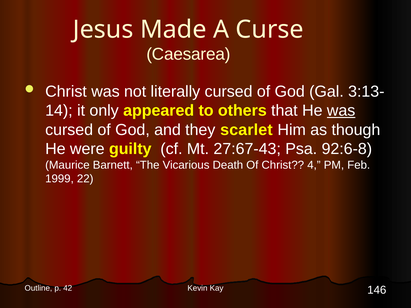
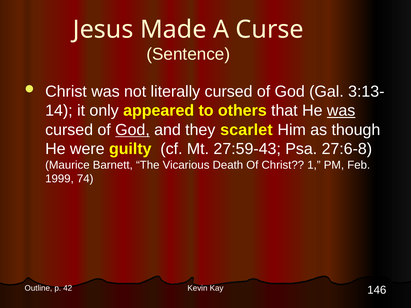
Caesarea: Caesarea -> Sentence
God at (132, 130) underline: none -> present
27:67-43: 27:67-43 -> 27:59-43
92:6-8: 92:6-8 -> 27:6-8
4: 4 -> 1
22: 22 -> 74
